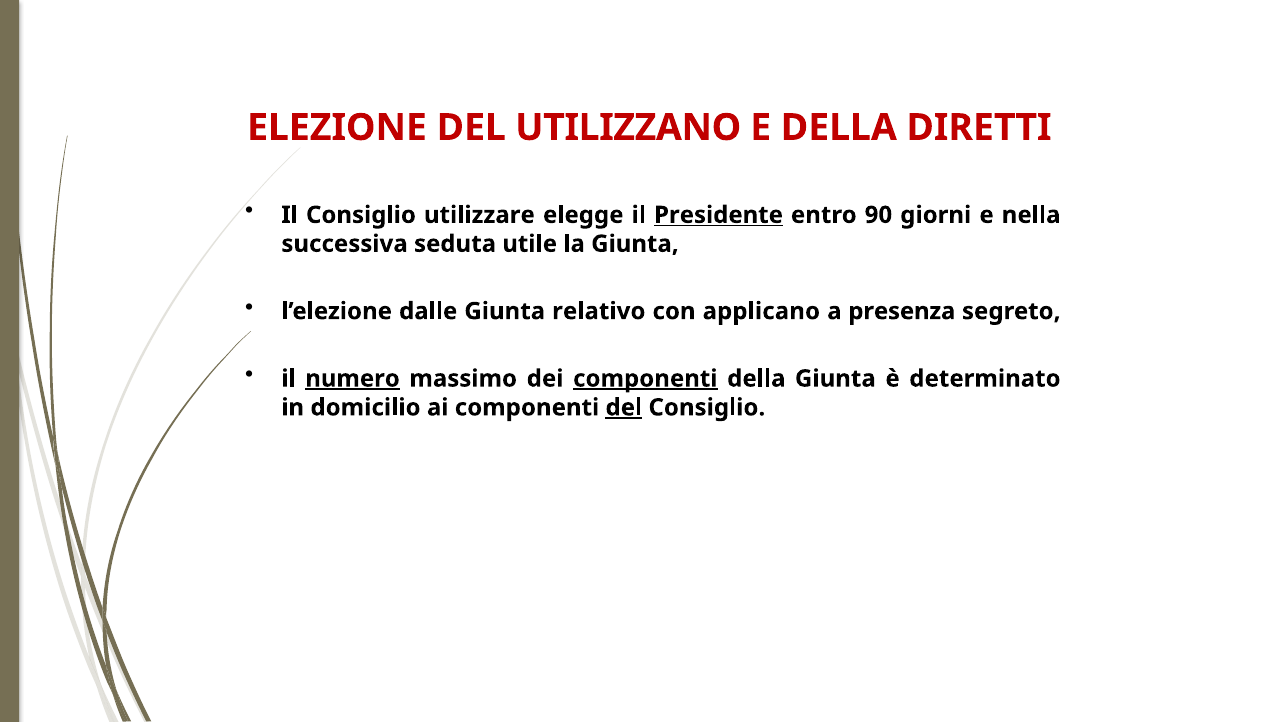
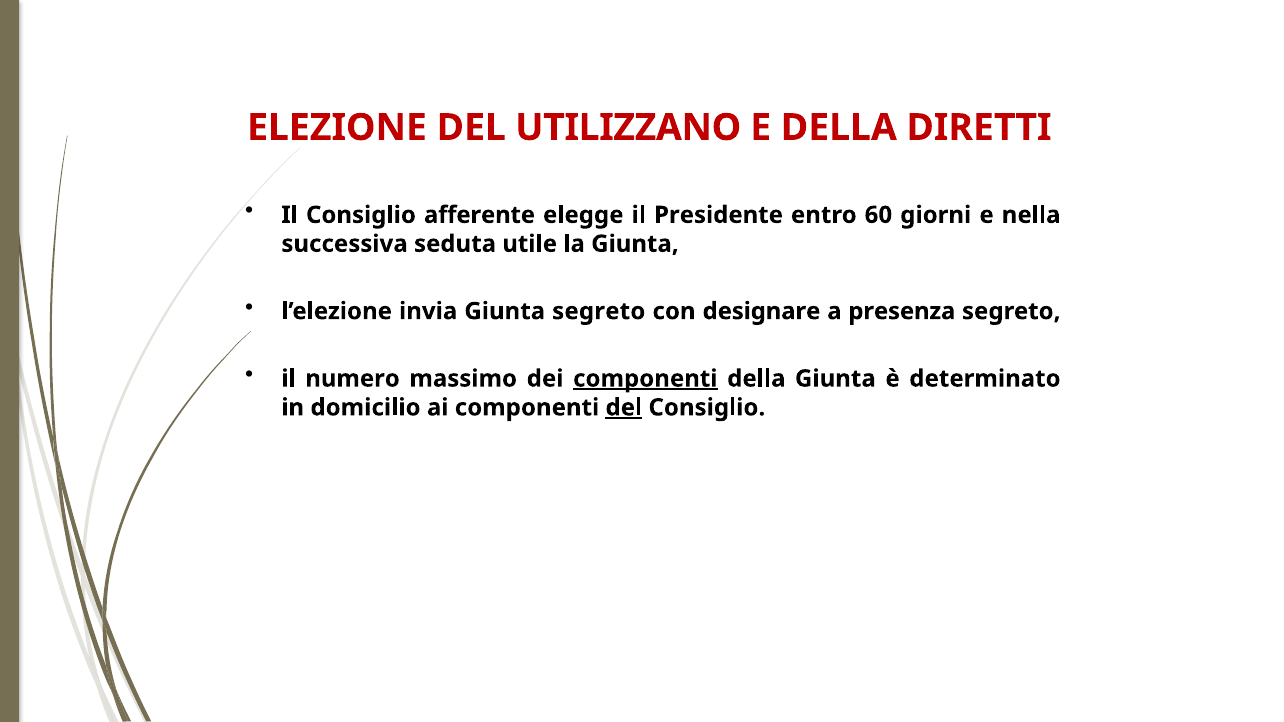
utilizzare: utilizzare -> afferente
Presidente underline: present -> none
90: 90 -> 60
dalle: dalle -> invia
Giunta relativo: relativo -> segreto
applicano: applicano -> designare
numero underline: present -> none
